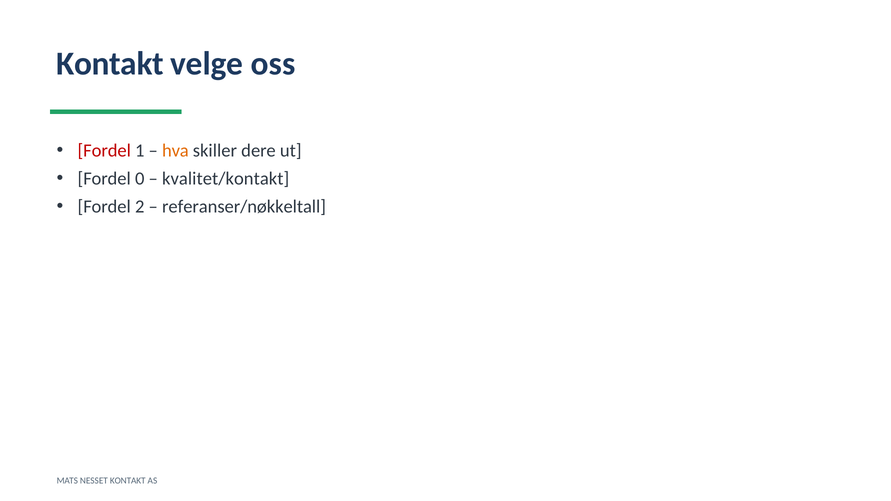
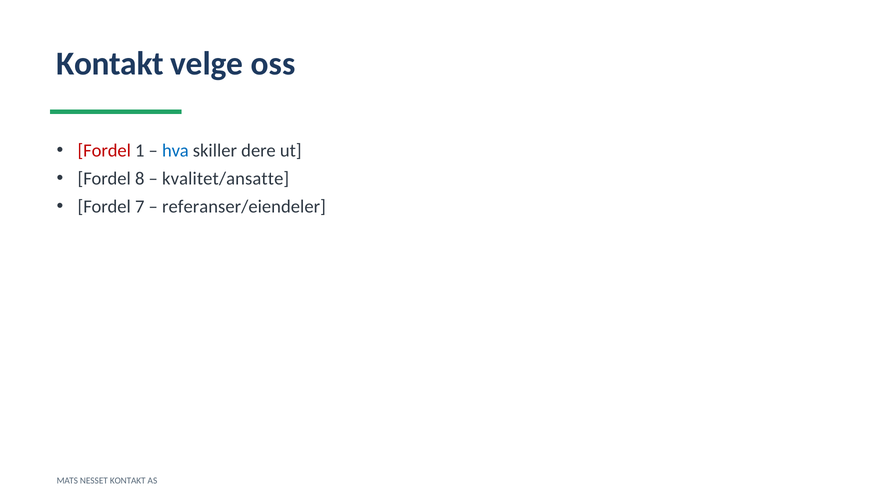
hva colour: orange -> blue
0: 0 -> 8
kvalitet/kontakt: kvalitet/kontakt -> kvalitet/ansatte
2: 2 -> 7
referanser/nøkkeltall: referanser/nøkkeltall -> referanser/eiendeler
